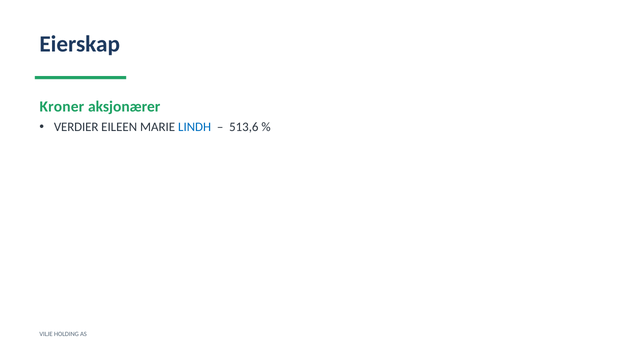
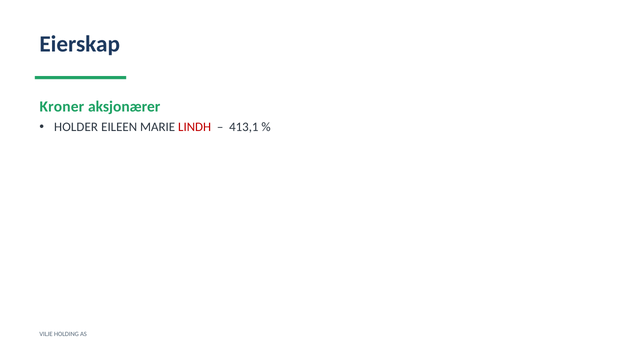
VERDIER: VERDIER -> HOLDER
LINDH colour: blue -> red
513,6: 513,6 -> 413,1
